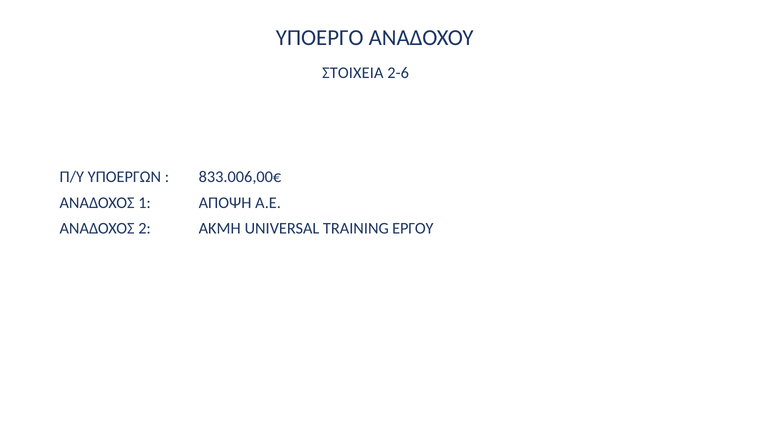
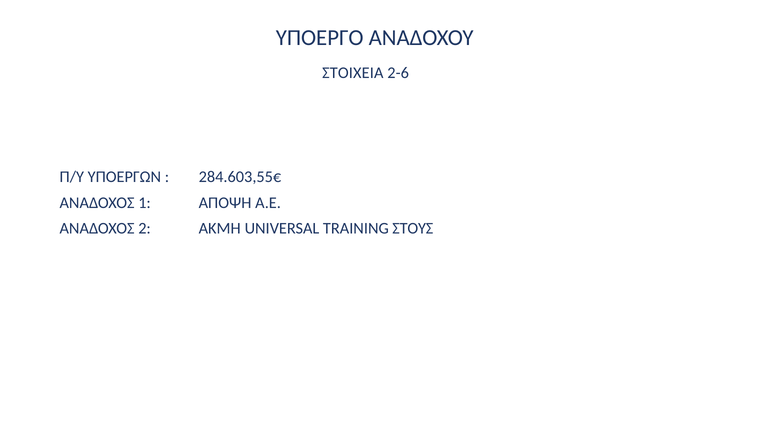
833.006,00€: 833.006,00€ -> 284.603,55€
ΕΡΓΟΥ: ΕΡΓΟΥ -> ΣΤΟΥΣ
